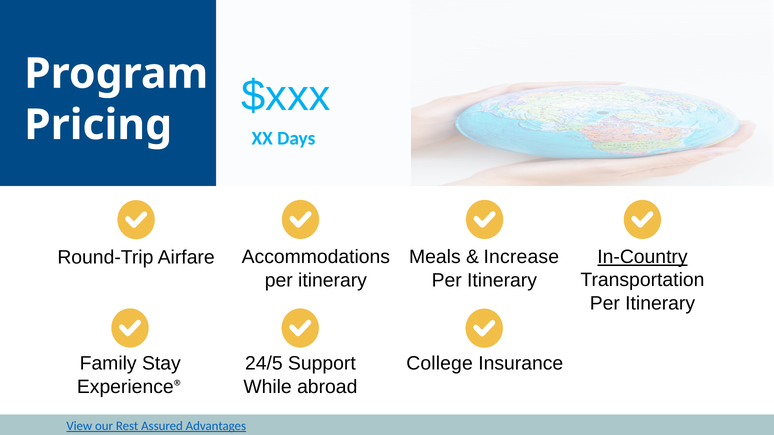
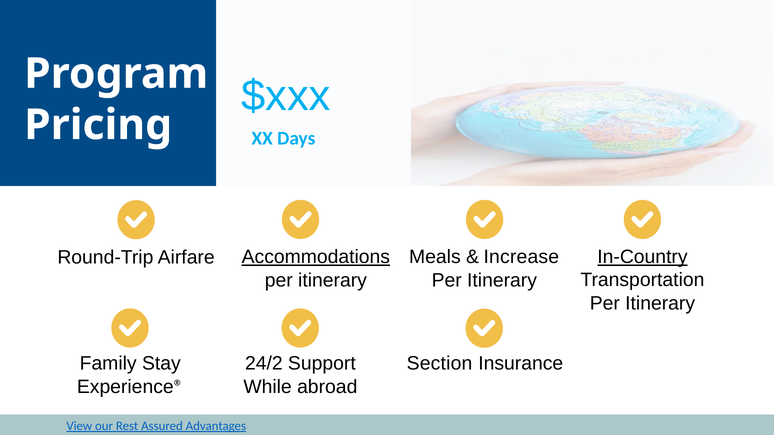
Accommodations underline: none -> present
24/5: 24/5 -> 24/2
College: College -> Section
